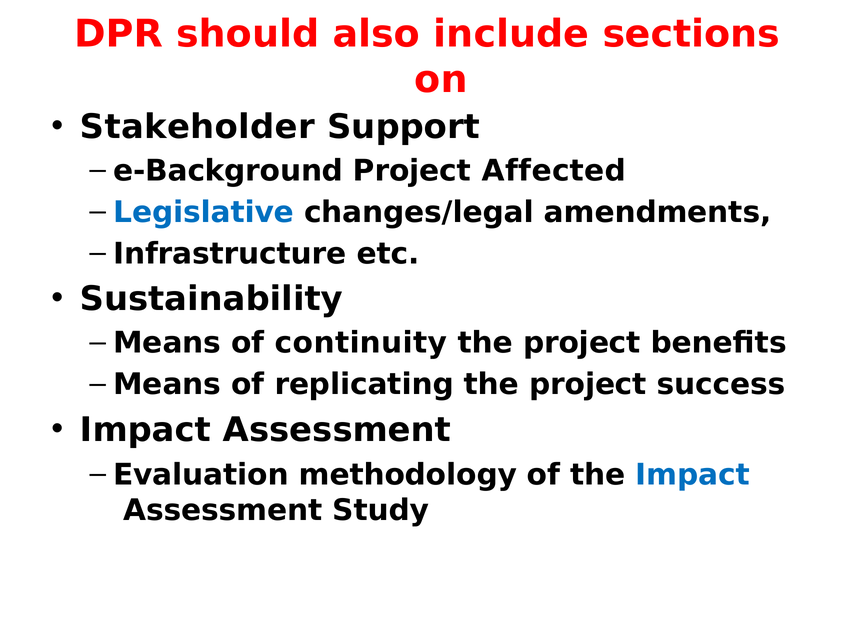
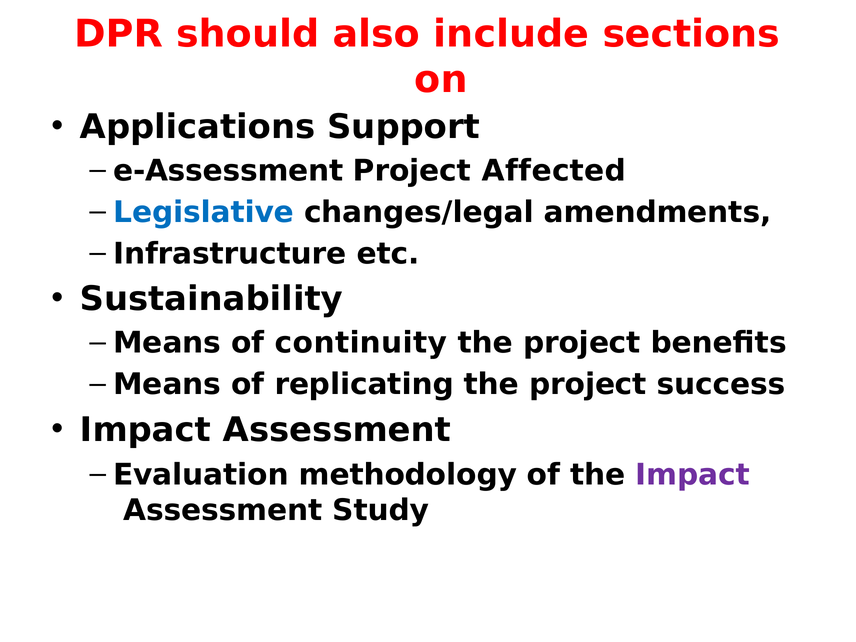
Stakeholder: Stakeholder -> Applications
e-Background: e-Background -> e-Assessment
Impact at (693, 475) colour: blue -> purple
